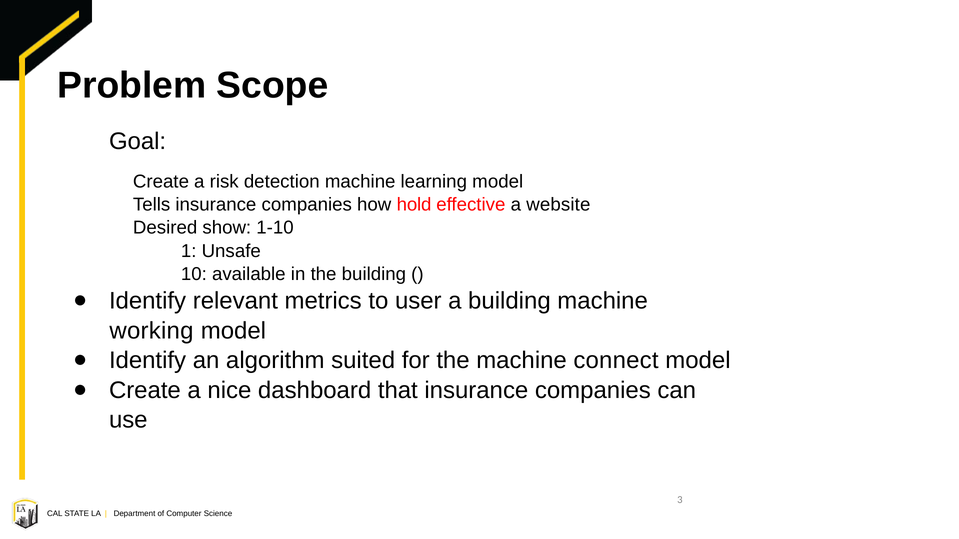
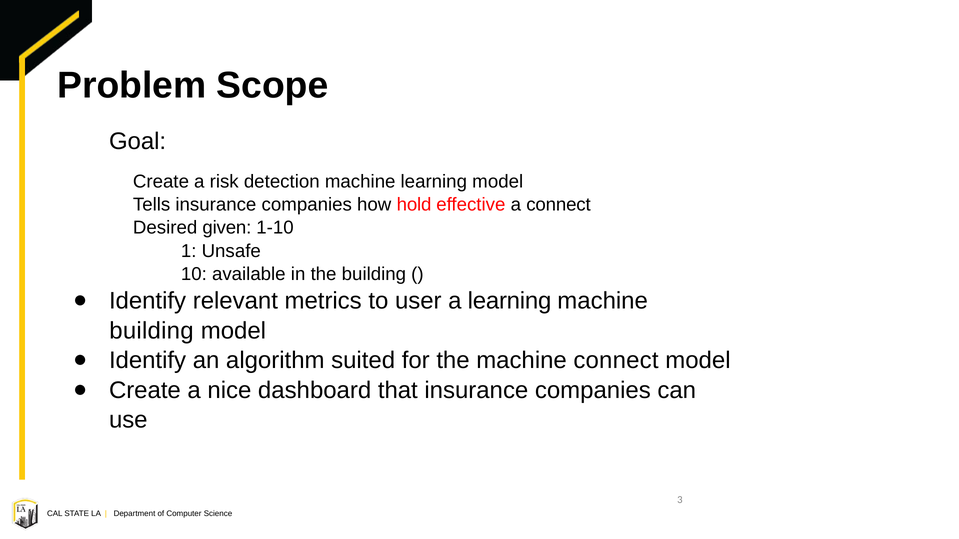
a website: website -> connect
show: show -> given
a building: building -> learning
working at (151, 331): working -> building
